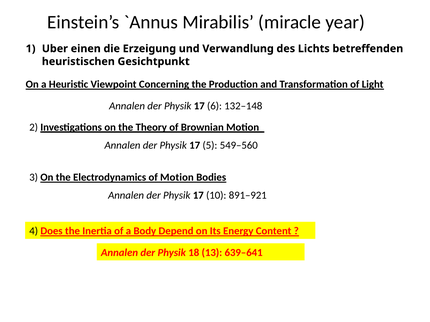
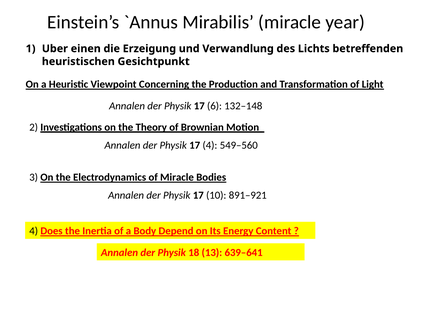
17 5: 5 -> 4
of Motion: Motion -> Miracle
